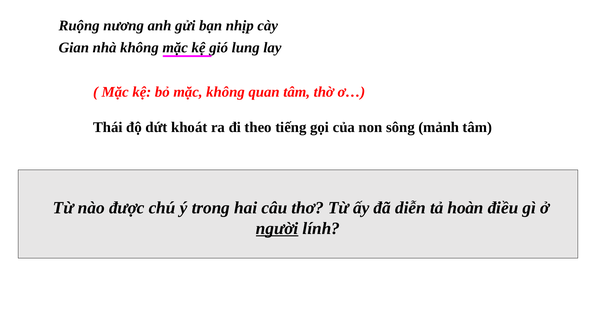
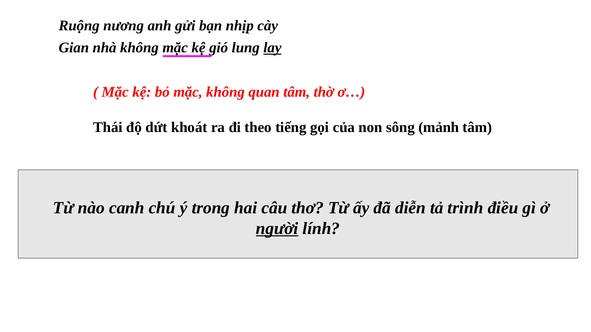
lay underline: none -> present
được: được -> canh
hoàn: hoàn -> trình
